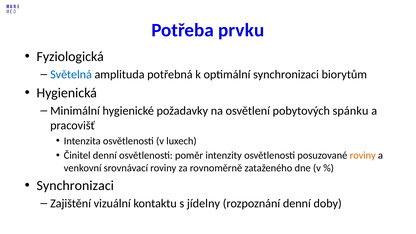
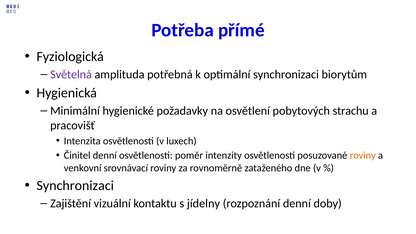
prvku: prvku -> přímé
Světelná colour: blue -> purple
spánku: spánku -> strachu
